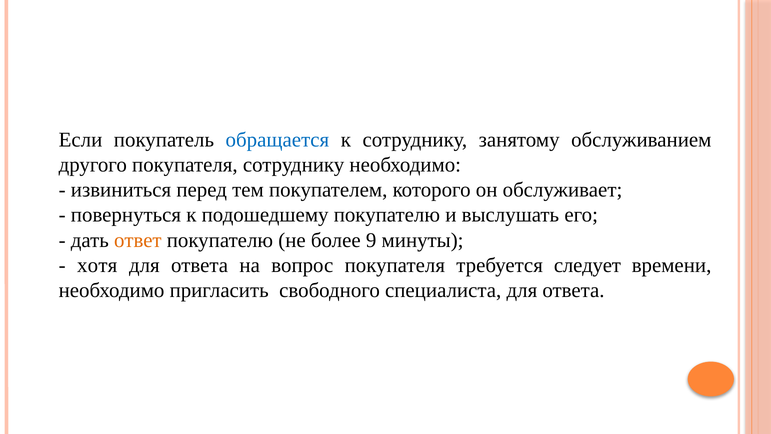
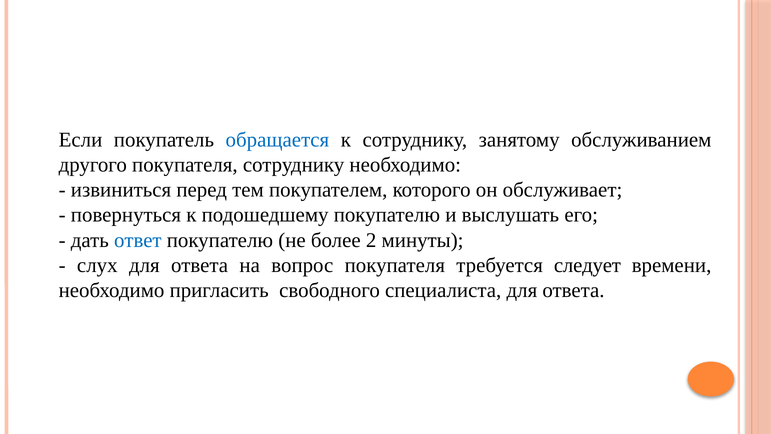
ответ colour: orange -> blue
9: 9 -> 2
хотя: хотя -> слух
